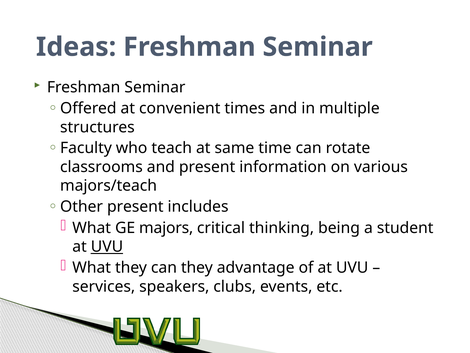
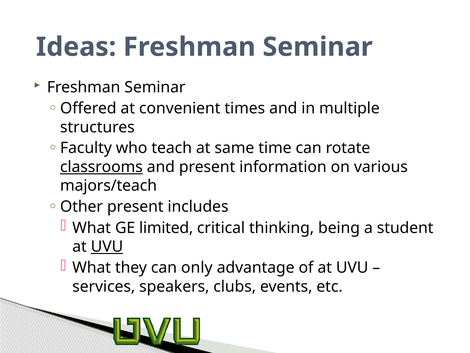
classrooms underline: none -> present
majors: majors -> limited
can they: they -> only
